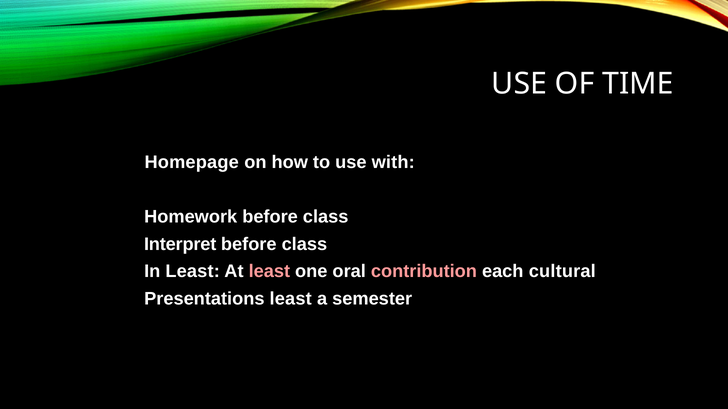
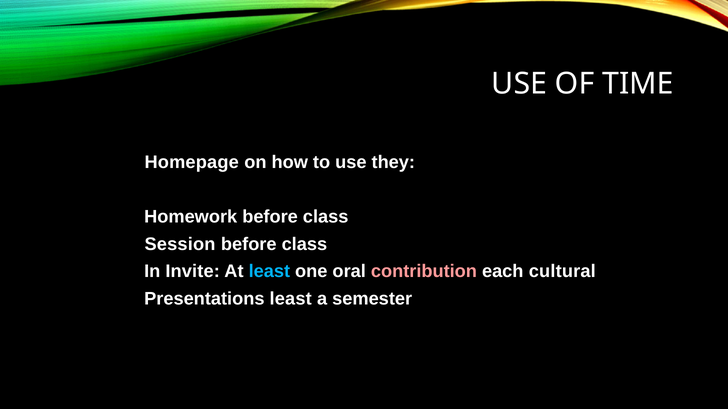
with: with -> they
Interpret: Interpret -> Session
In Least: Least -> Invite
least at (269, 272) colour: pink -> light blue
